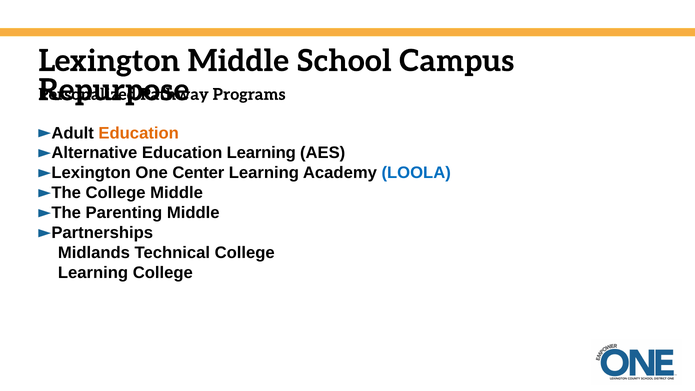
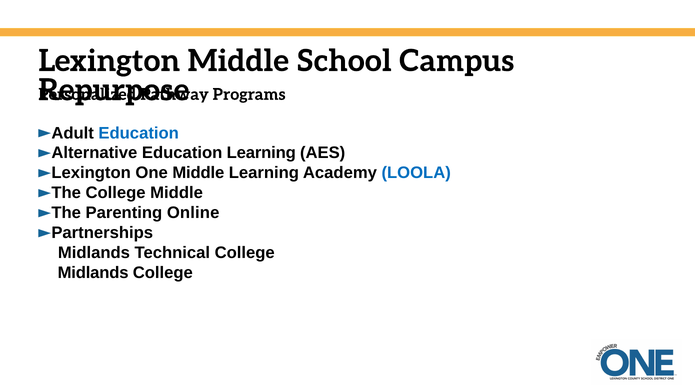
Education at (139, 133) colour: orange -> blue
One Center: Center -> Middle
Parenting Middle: Middle -> Online
Learning at (93, 273): Learning -> Midlands
